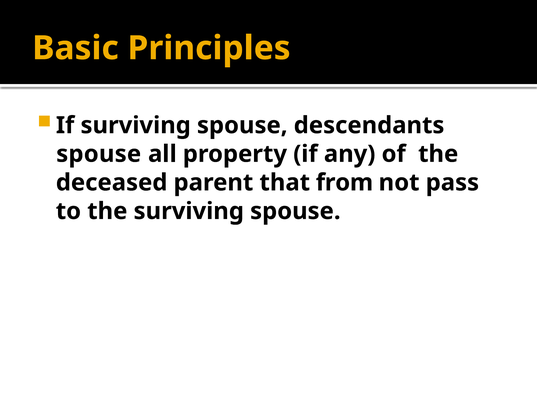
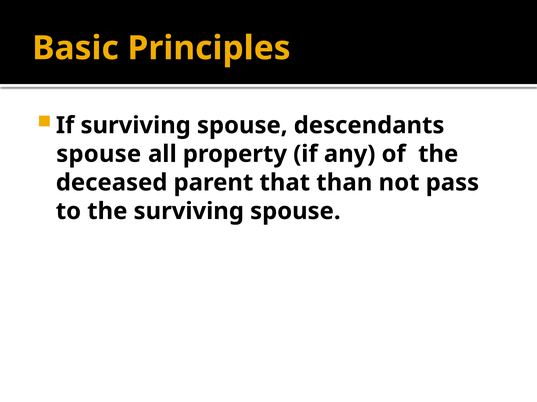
from: from -> than
